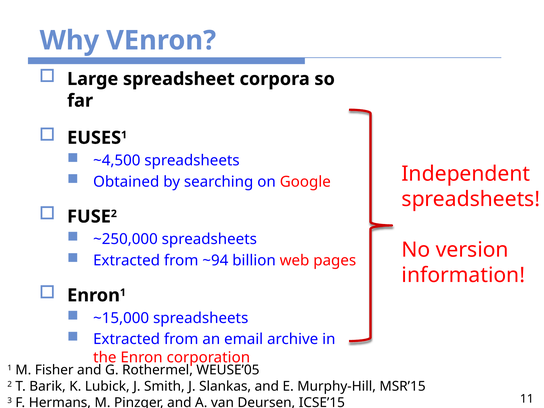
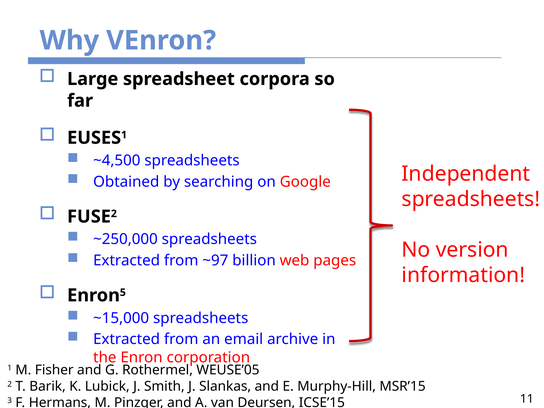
~94: ~94 -> ~97
Enron 1: 1 -> 5
